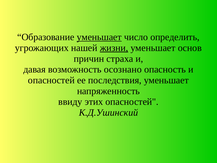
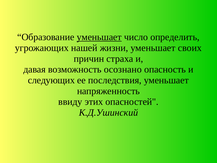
жизни underline: present -> none
основ: основ -> своих
опасностей at (51, 80): опасностей -> следующих
